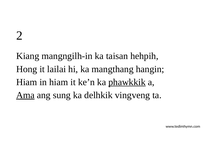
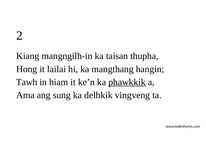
hehpih: hehpih -> thupha
Hiam at (27, 82): Hiam -> Tawh
Ama underline: present -> none
